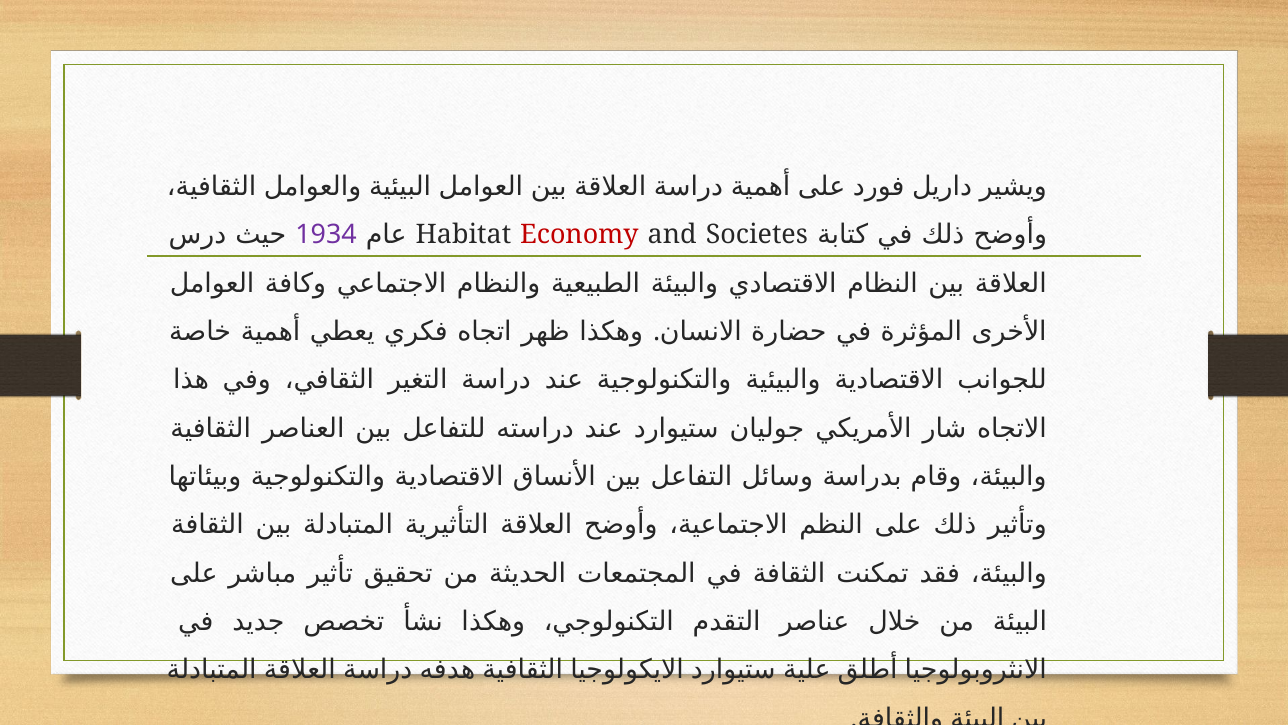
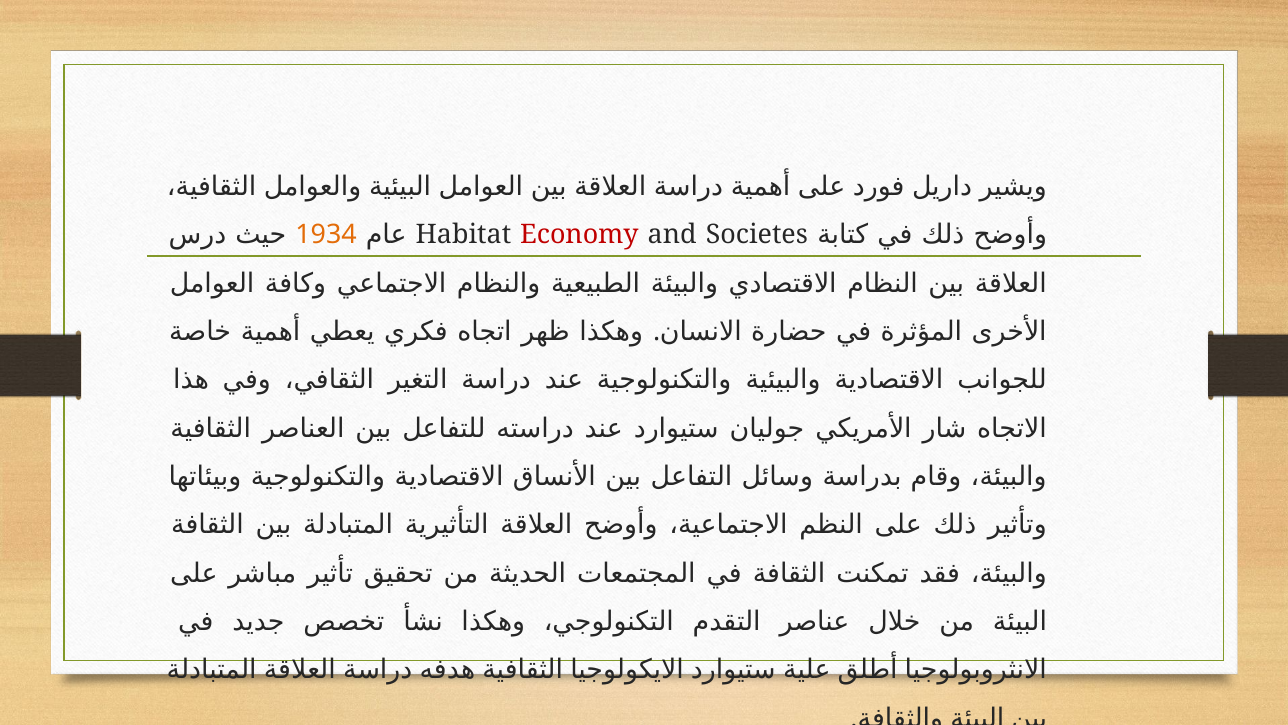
1934 colour: purple -> orange
